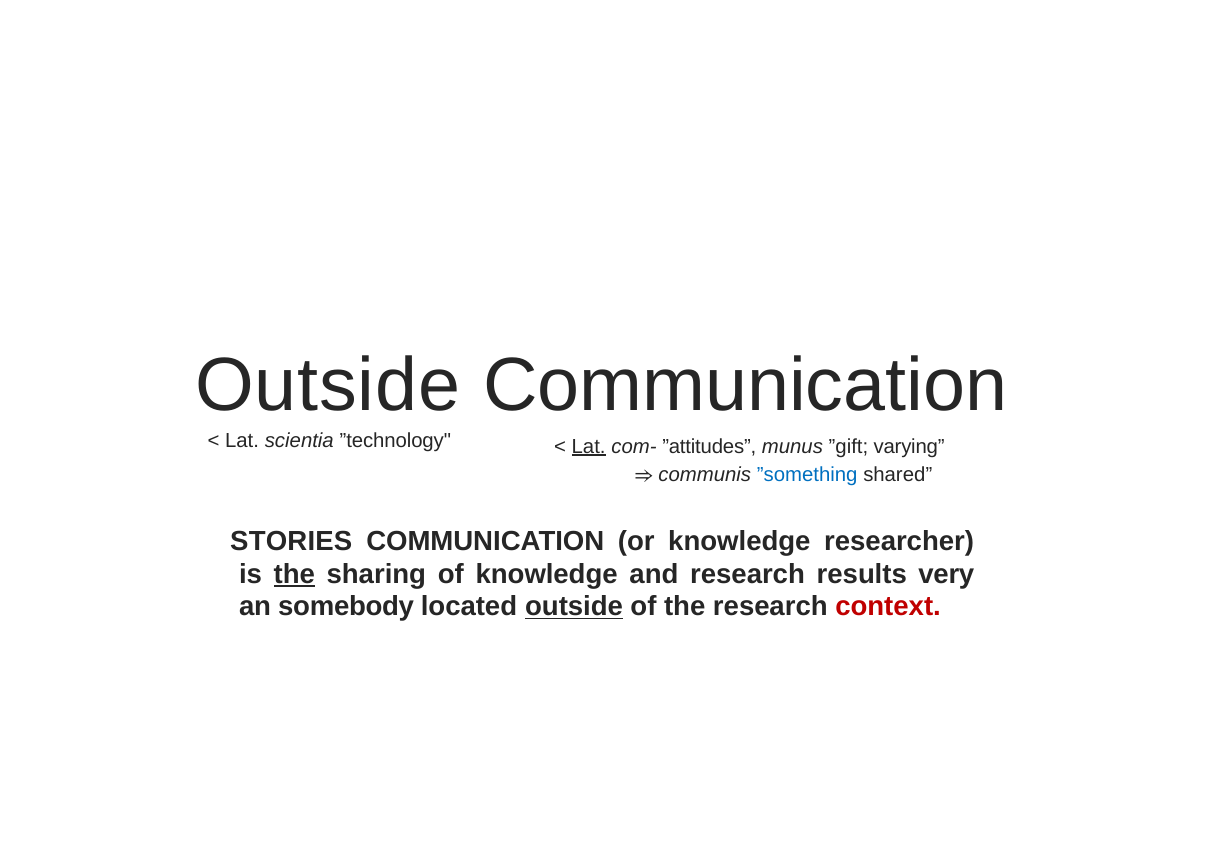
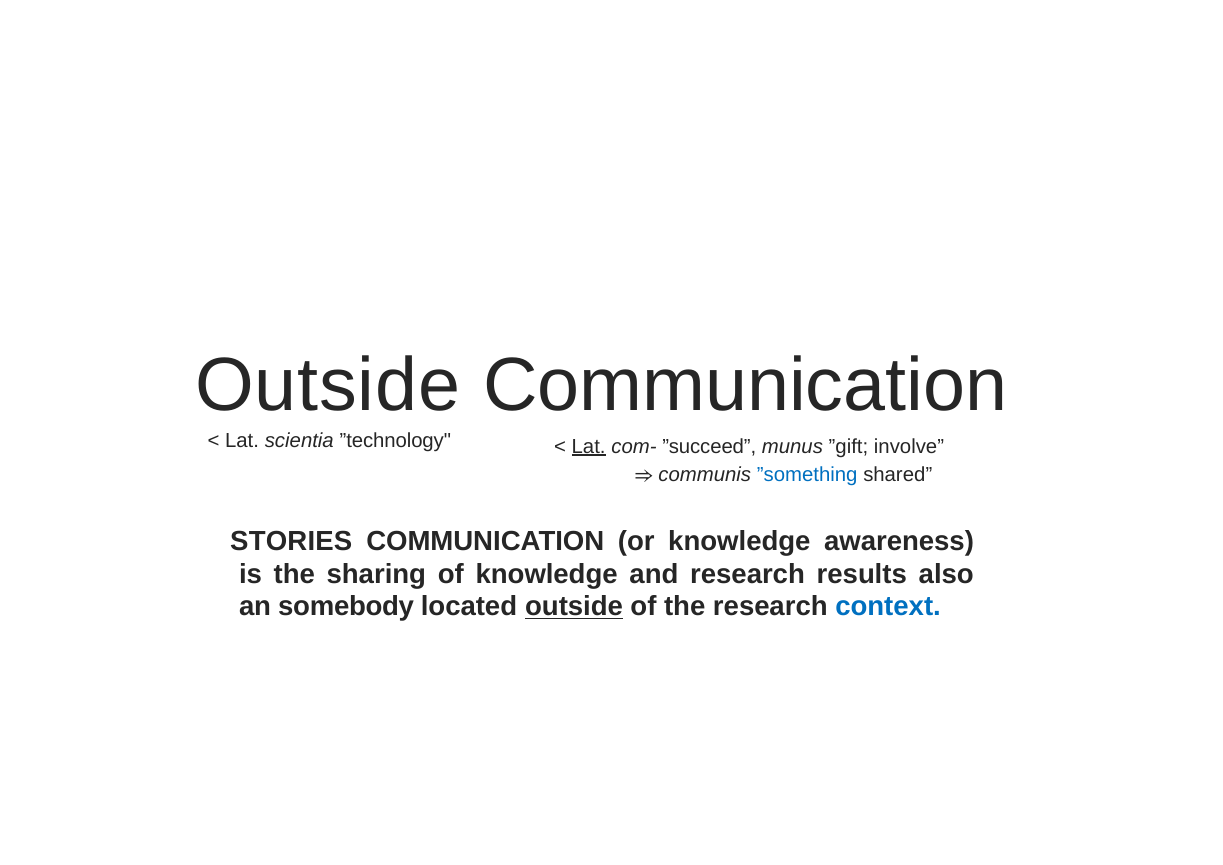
”attitudes: ”attitudes -> ”succeed
”gift varying: varying -> involve
researcher: researcher -> awareness
the at (294, 574) underline: present -> none
very: very -> also
context colour: red -> blue
